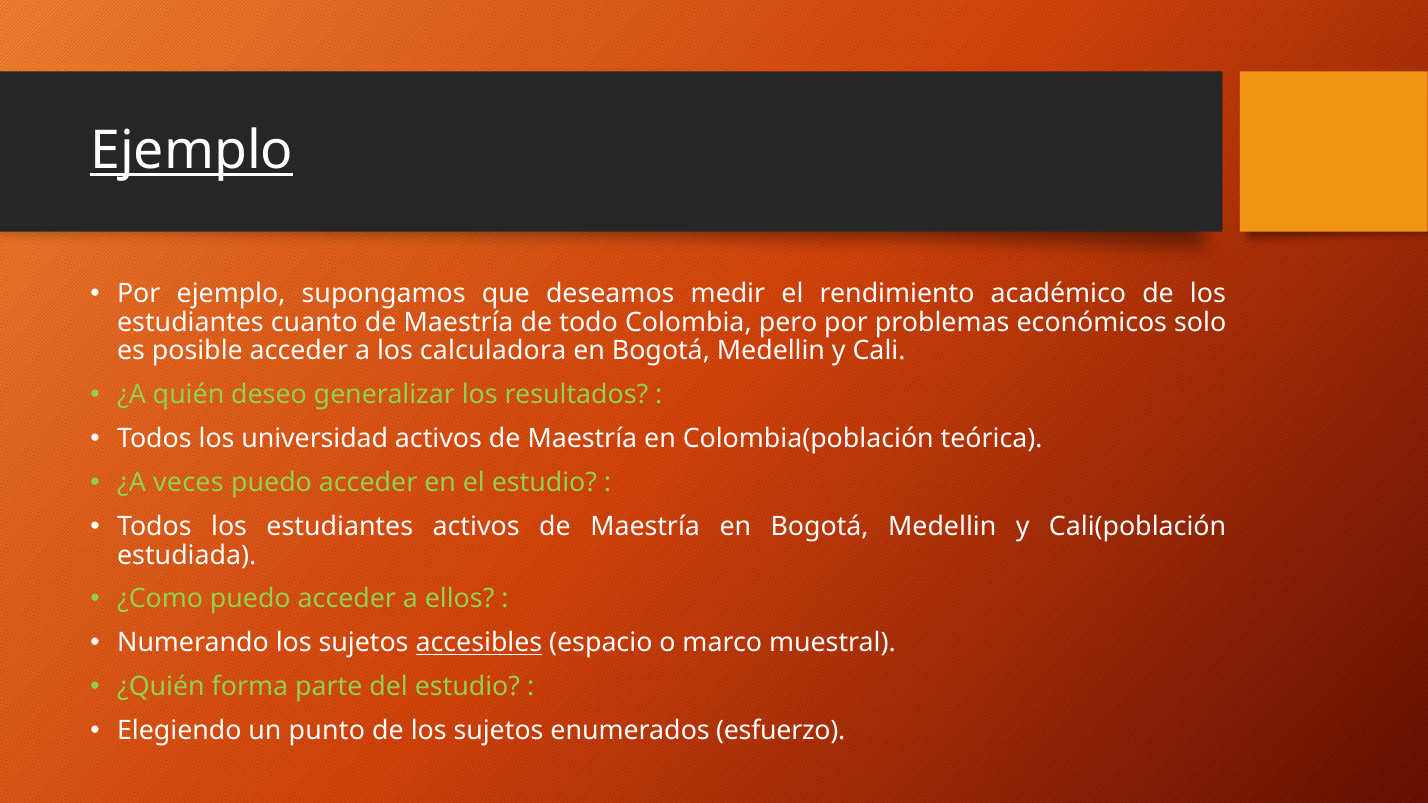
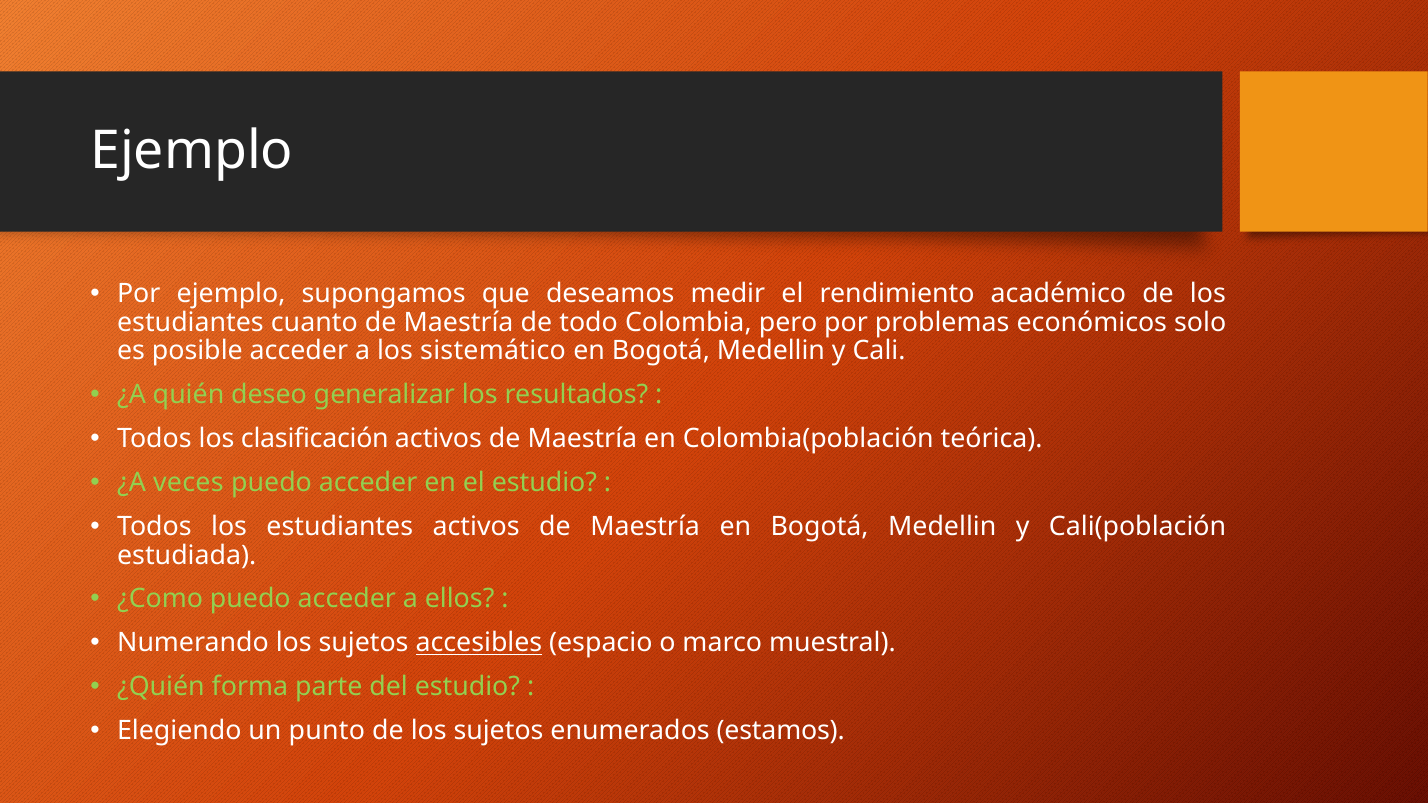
Ejemplo at (192, 151) underline: present -> none
calculadora: calculadora -> sistemático
universidad: universidad -> clasificación
esfuerzo: esfuerzo -> estamos
